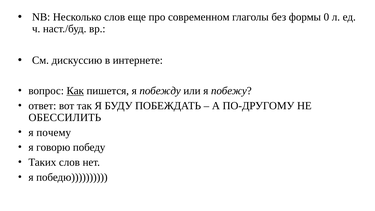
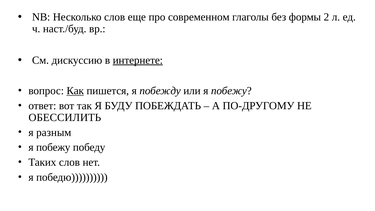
0: 0 -> 2
интернете underline: none -> present
почему: почему -> разным
говорю at (53, 147): говорю -> побежу
